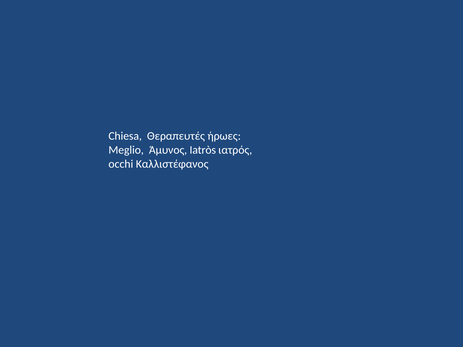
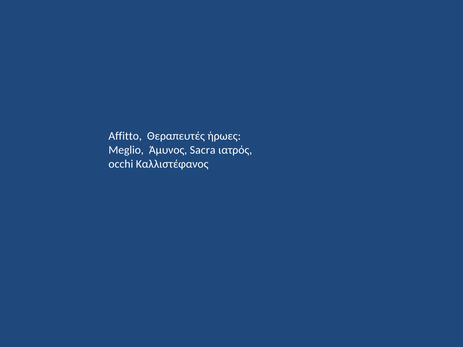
Chiesa: Chiesa -> Affitto
Iatròs: Iatròs -> Sacra
